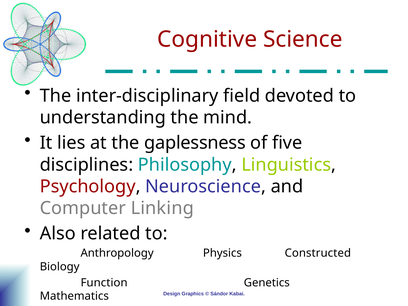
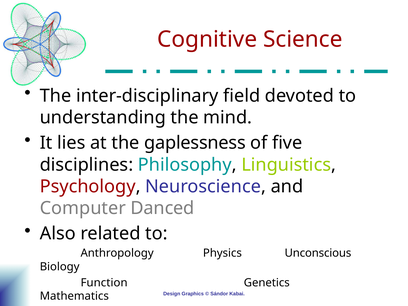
Linking: Linking -> Danced
Constructed: Constructed -> Unconscious
